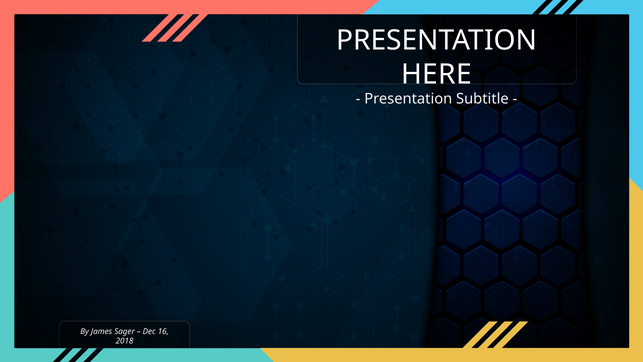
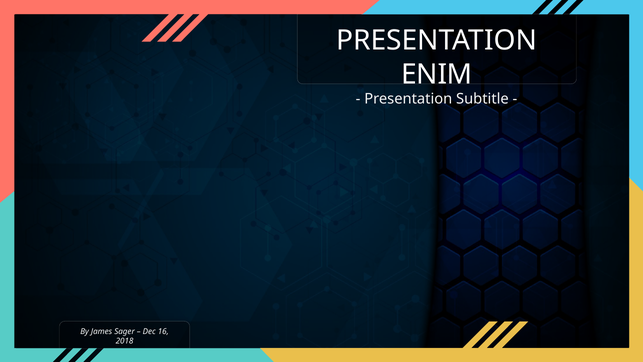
HERE: HERE -> ENIM
